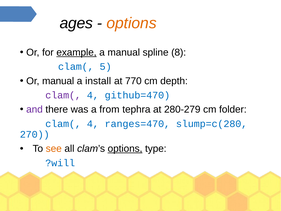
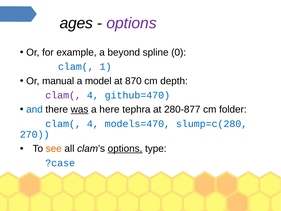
options at (132, 23) colour: orange -> purple
example underline: present -> none
a manual: manual -> beyond
8: 8 -> 0
5: 5 -> 1
install: install -> model
770: 770 -> 870
and colour: purple -> blue
was underline: none -> present
from: from -> here
280-279: 280-279 -> 280-877
ranges=470: ranges=470 -> models=470
?will: ?will -> ?case
